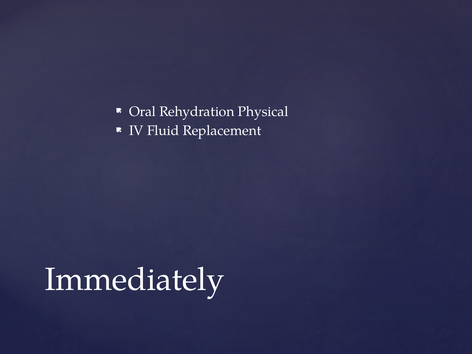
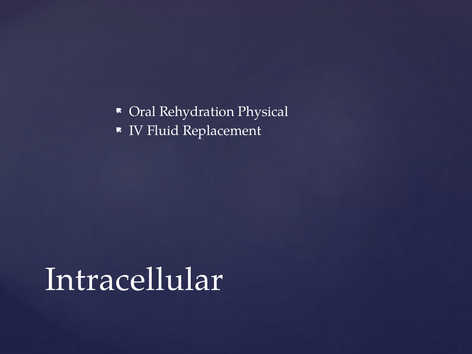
Immediately: Immediately -> Intracellular
